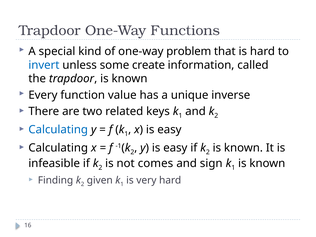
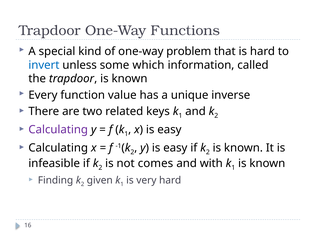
create: create -> which
Calculating at (58, 130) colour: blue -> purple
sign: sign -> with
